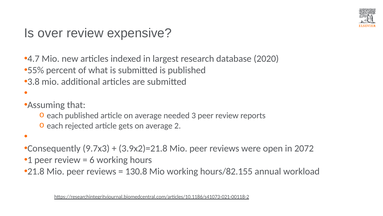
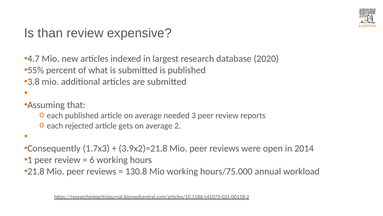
over: over -> than
9.7x3: 9.7x3 -> 1.7x3
2072: 2072 -> 2014
hours/82.155: hours/82.155 -> hours/75.000
